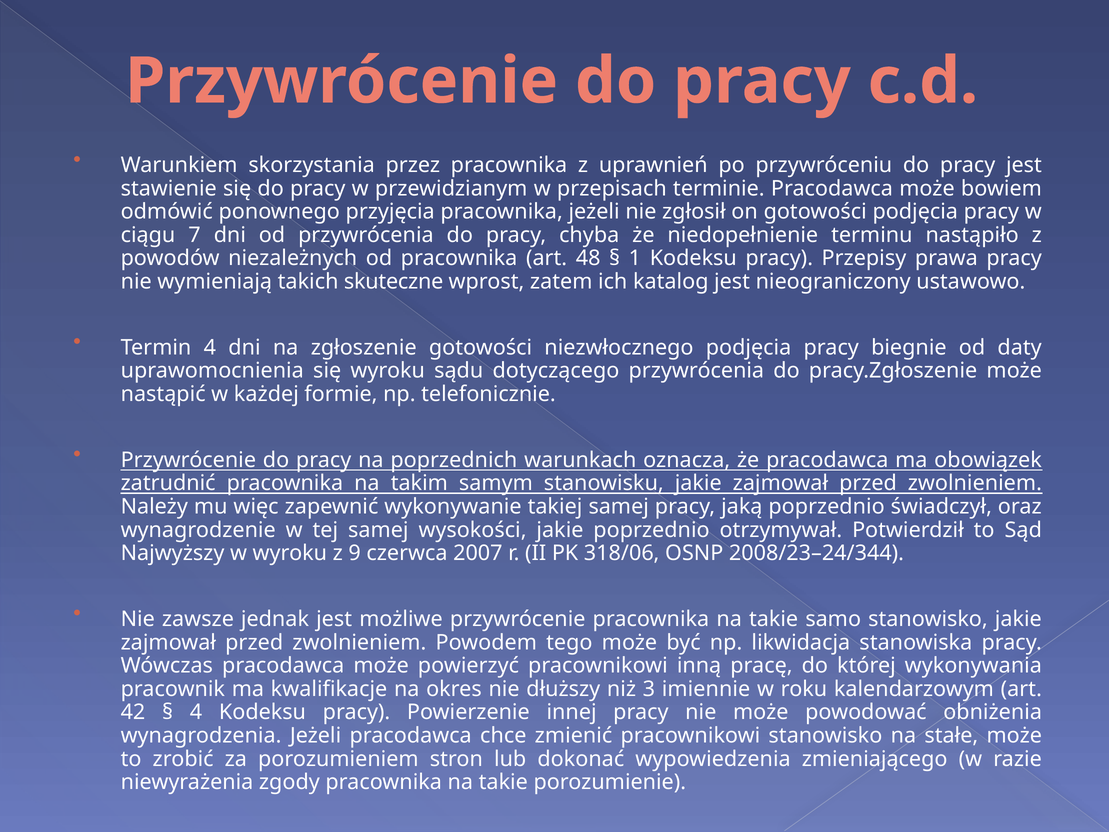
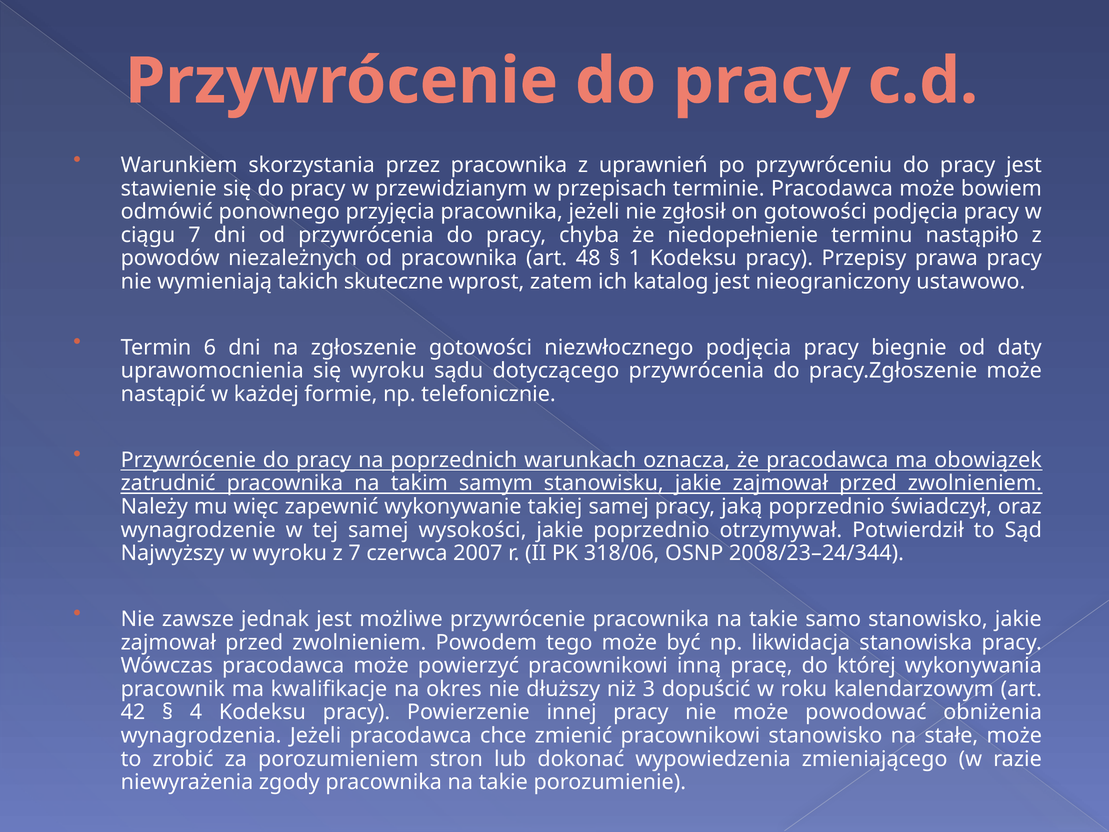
Termin 4: 4 -> 6
z 9: 9 -> 7
imiennie: imiennie -> dopuścić
